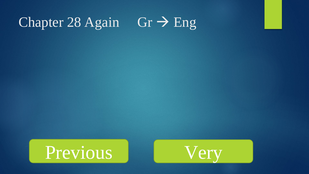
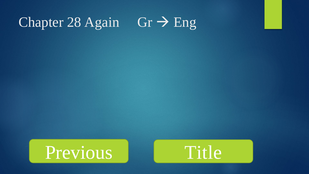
Very: Very -> Title
